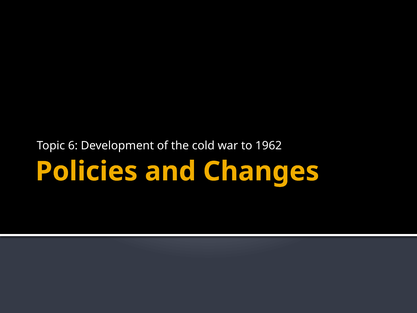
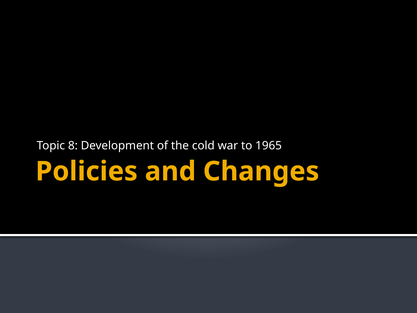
6: 6 -> 8
1962: 1962 -> 1965
